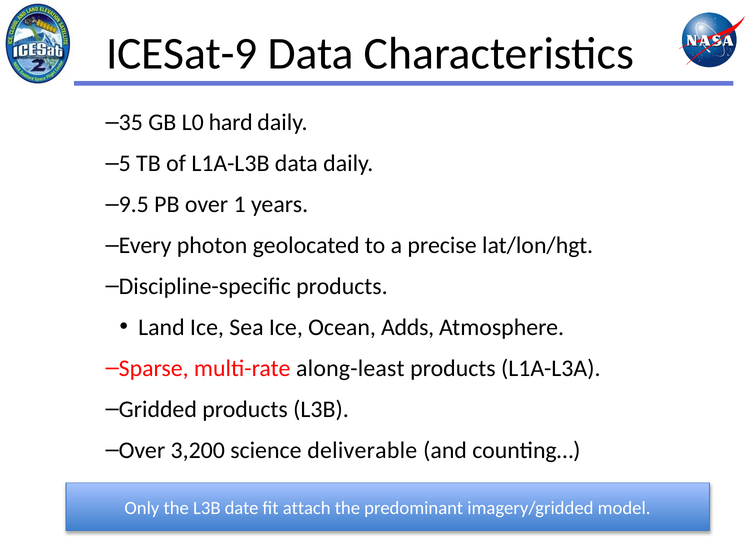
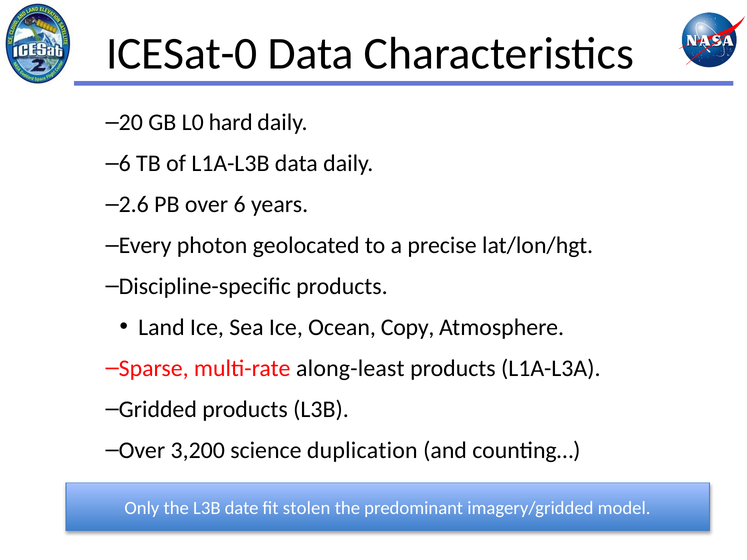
ICESat-9: ICESat-9 -> ICESat-0
35: 35 -> 20
5 at (125, 164): 5 -> 6
9.5: 9.5 -> 2.6
over 1: 1 -> 6
Adds: Adds -> Copy
deliverable: deliverable -> duplication
attach: attach -> stolen
